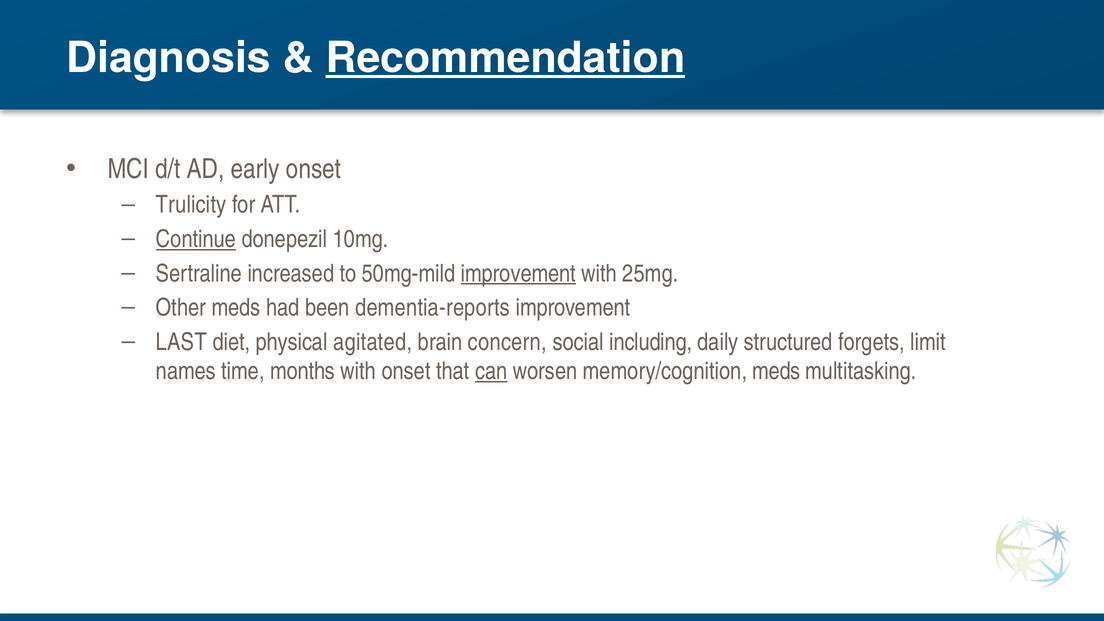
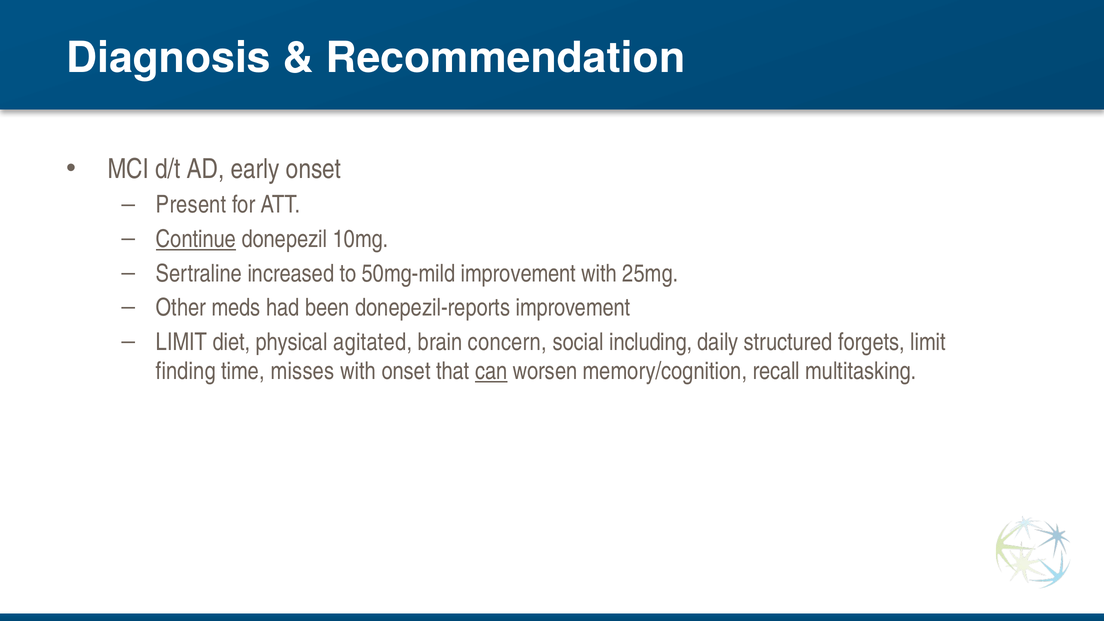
Recommendation underline: present -> none
Trulicity: Trulicity -> Present
improvement at (518, 273) underline: present -> none
dementia-reports: dementia-reports -> donepezil-reports
LAST at (181, 342): LAST -> LIMIT
names: names -> finding
months: months -> misses
memory/cognition meds: meds -> recall
